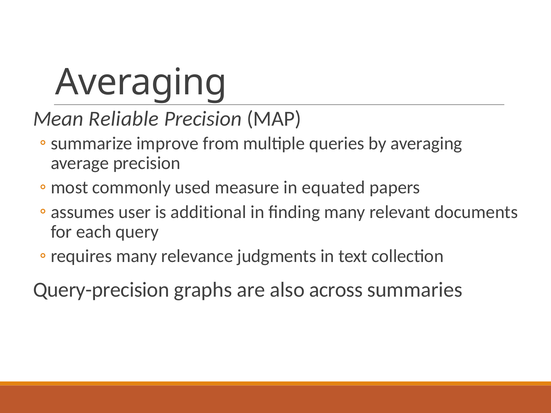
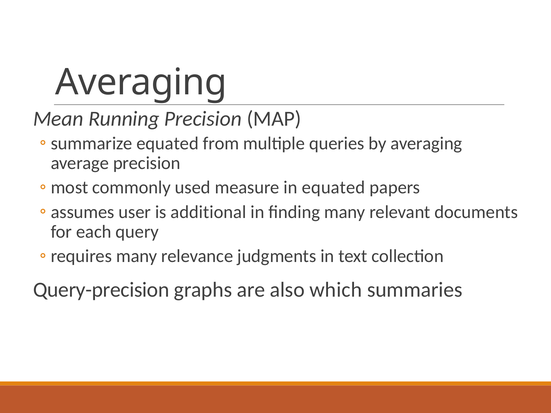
Reliable: Reliable -> Running
improve at (168, 143): improve -> equated
across: across -> which
